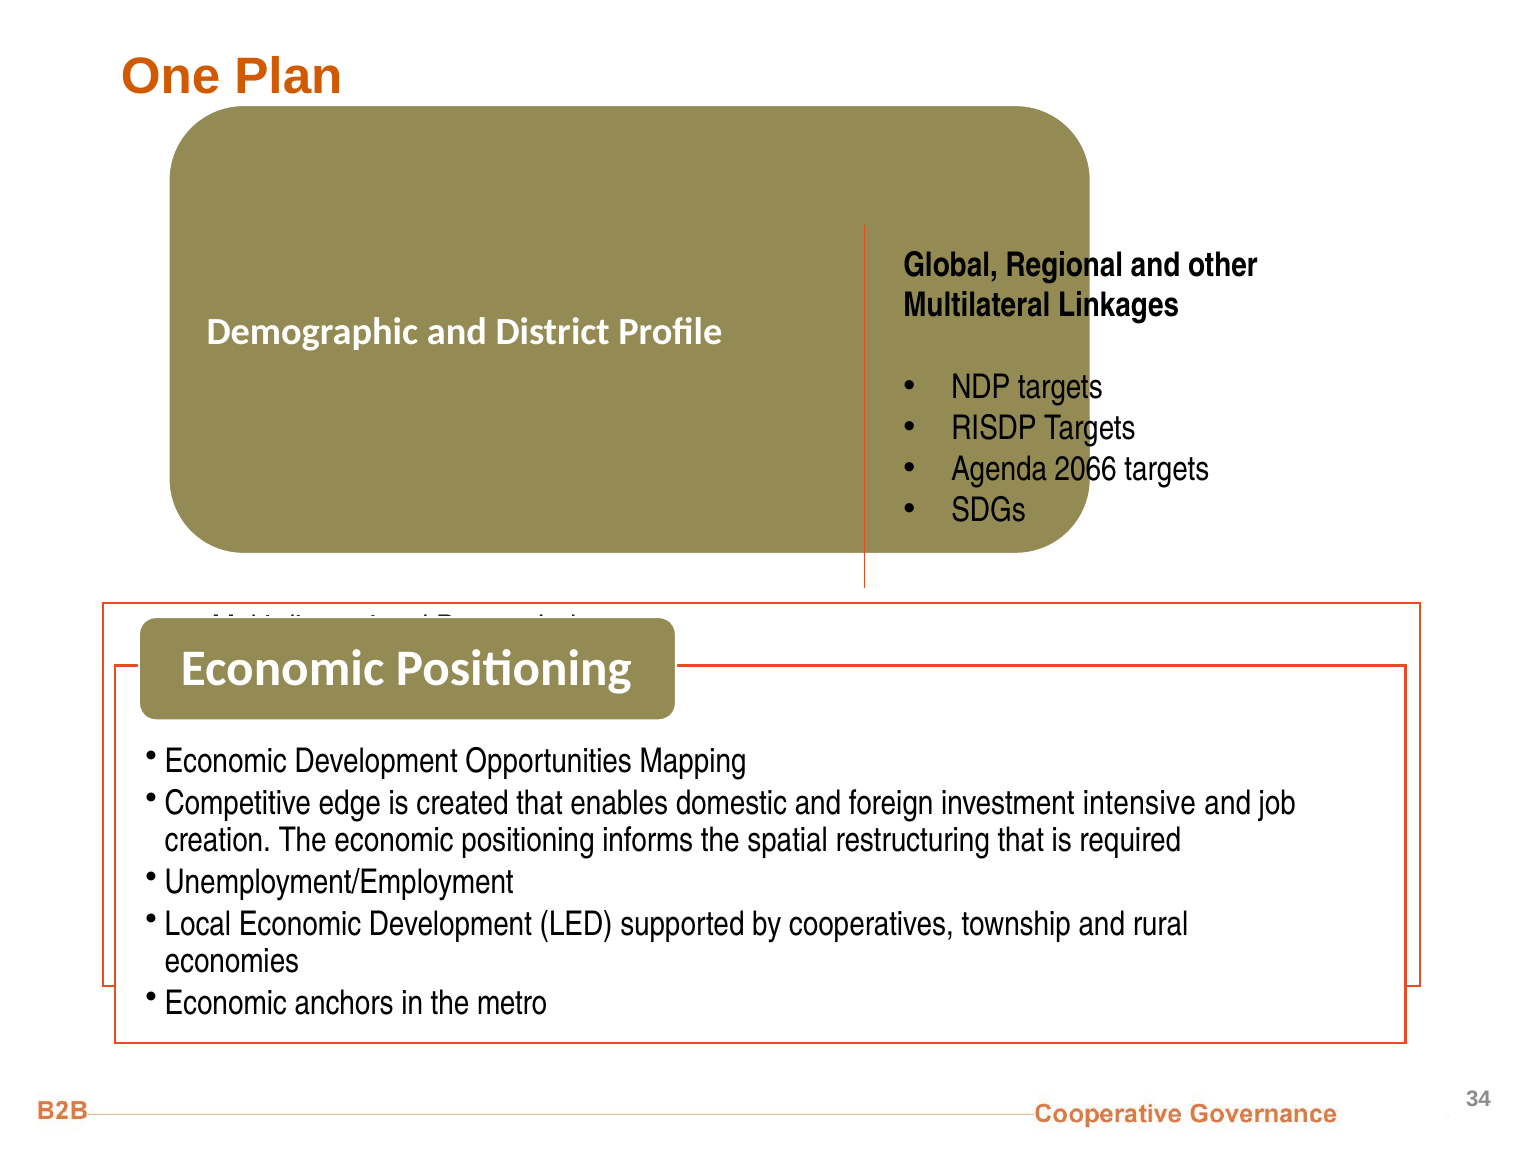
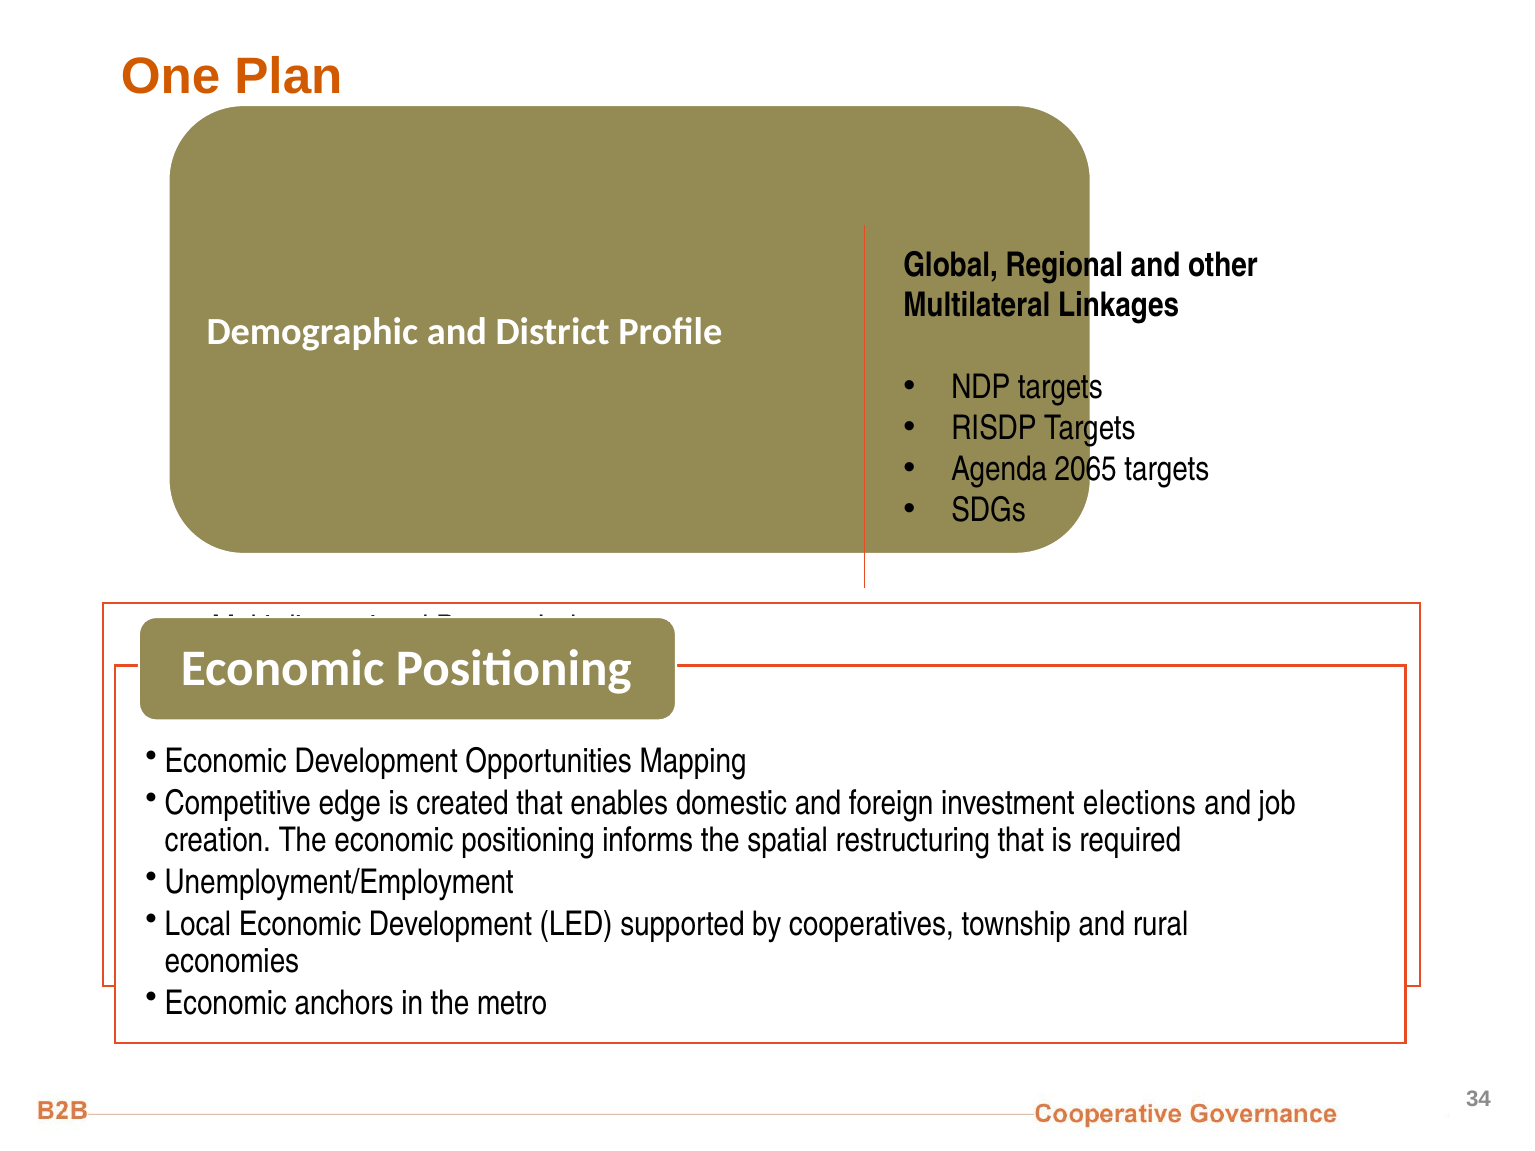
2066: 2066 -> 2065
intensive: intensive -> elections
